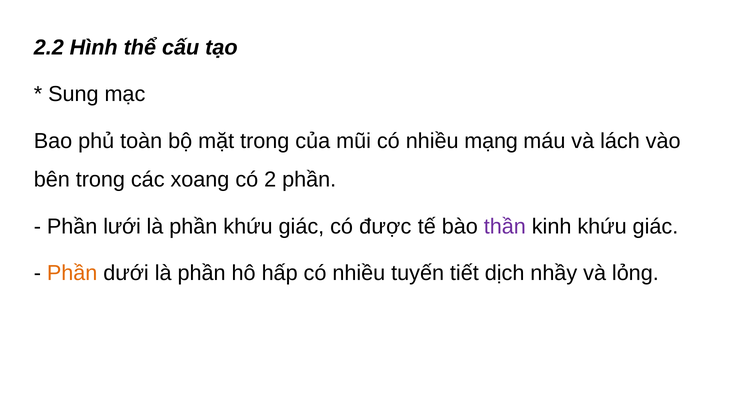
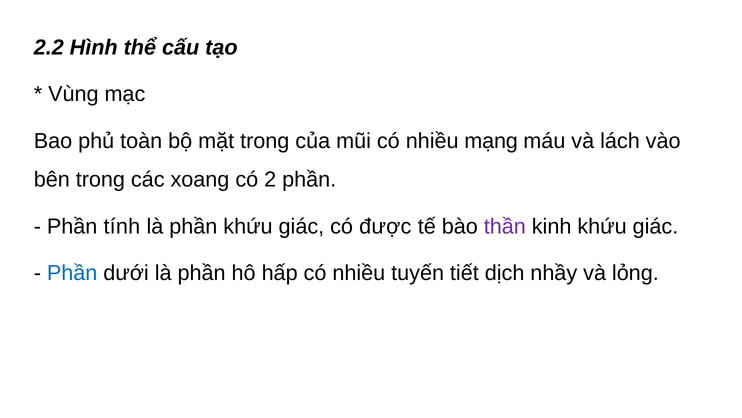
Sung: Sung -> Vùng
lưới: lưới -> tính
Phần at (72, 273) colour: orange -> blue
